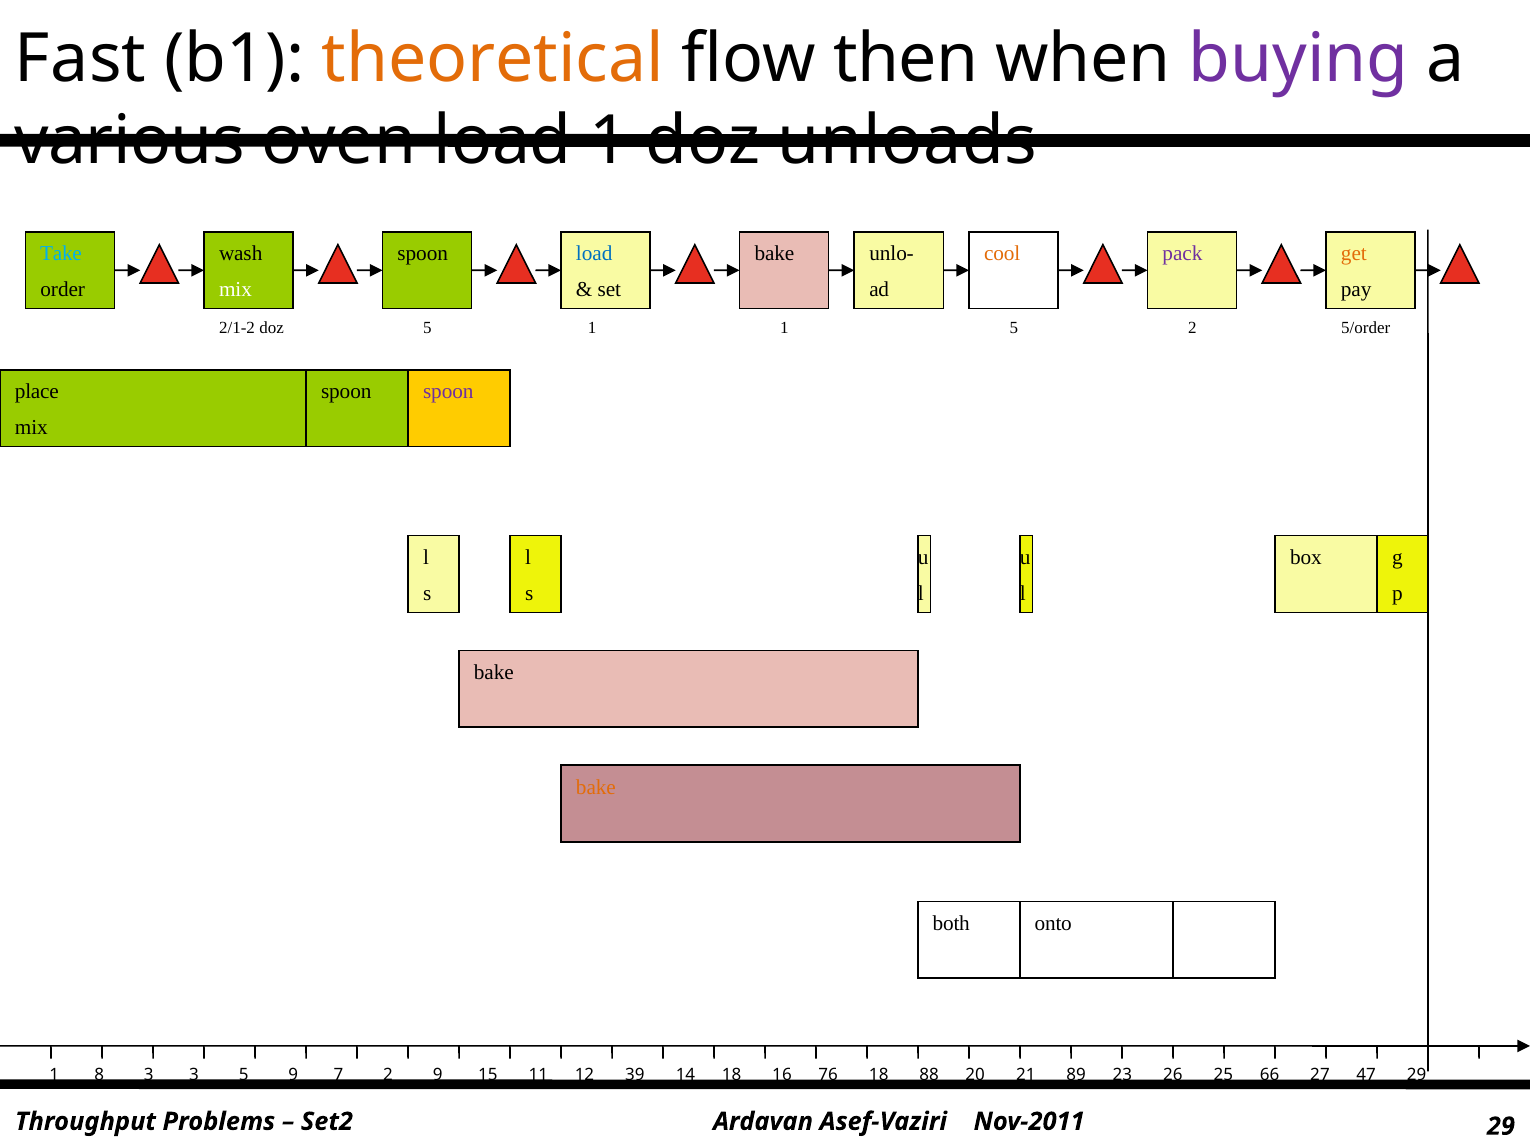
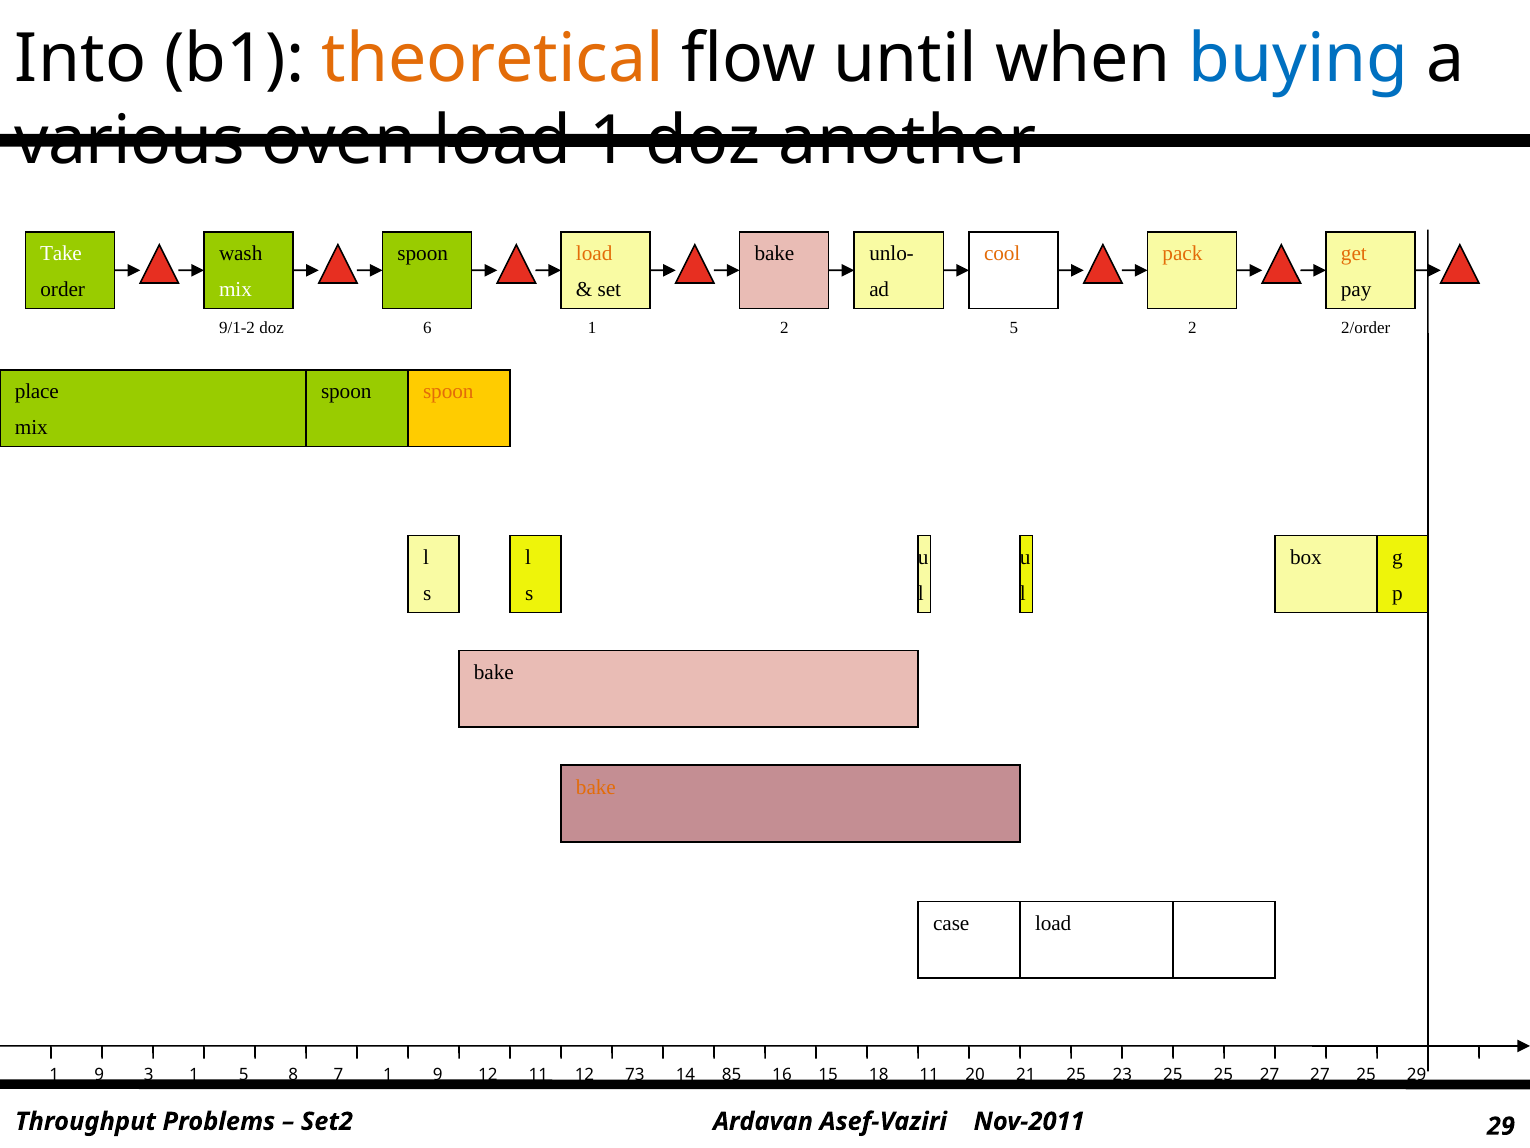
Fast: Fast -> Into
then: then -> until
buying colour: purple -> blue
unloads: unloads -> another
Take colour: light blue -> white
load at (594, 254) colour: blue -> orange
pack colour: purple -> orange
2/1-2: 2/1-2 -> 9/1-2
doz 5: 5 -> 6
1 1: 1 -> 2
5/order: 5/order -> 2/order
spoon at (448, 391) colour: purple -> orange
both: both -> case
onto at (1053, 923): onto -> load
8 at (99, 1074): 8 -> 9
3 3: 3 -> 1
5 9: 9 -> 8
7 2: 2 -> 1
9 15: 15 -> 12
39: 39 -> 73
14 18: 18 -> 85
76: 76 -> 15
18 88: 88 -> 11
21 89: 89 -> 25
23 26: 26 -> 25
25 66: 66 -> 27
27 47: 47 -> 25
